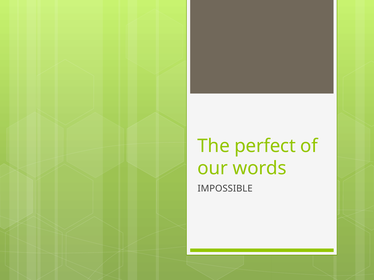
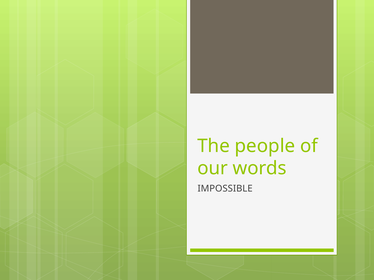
perfect: perfect -> people
